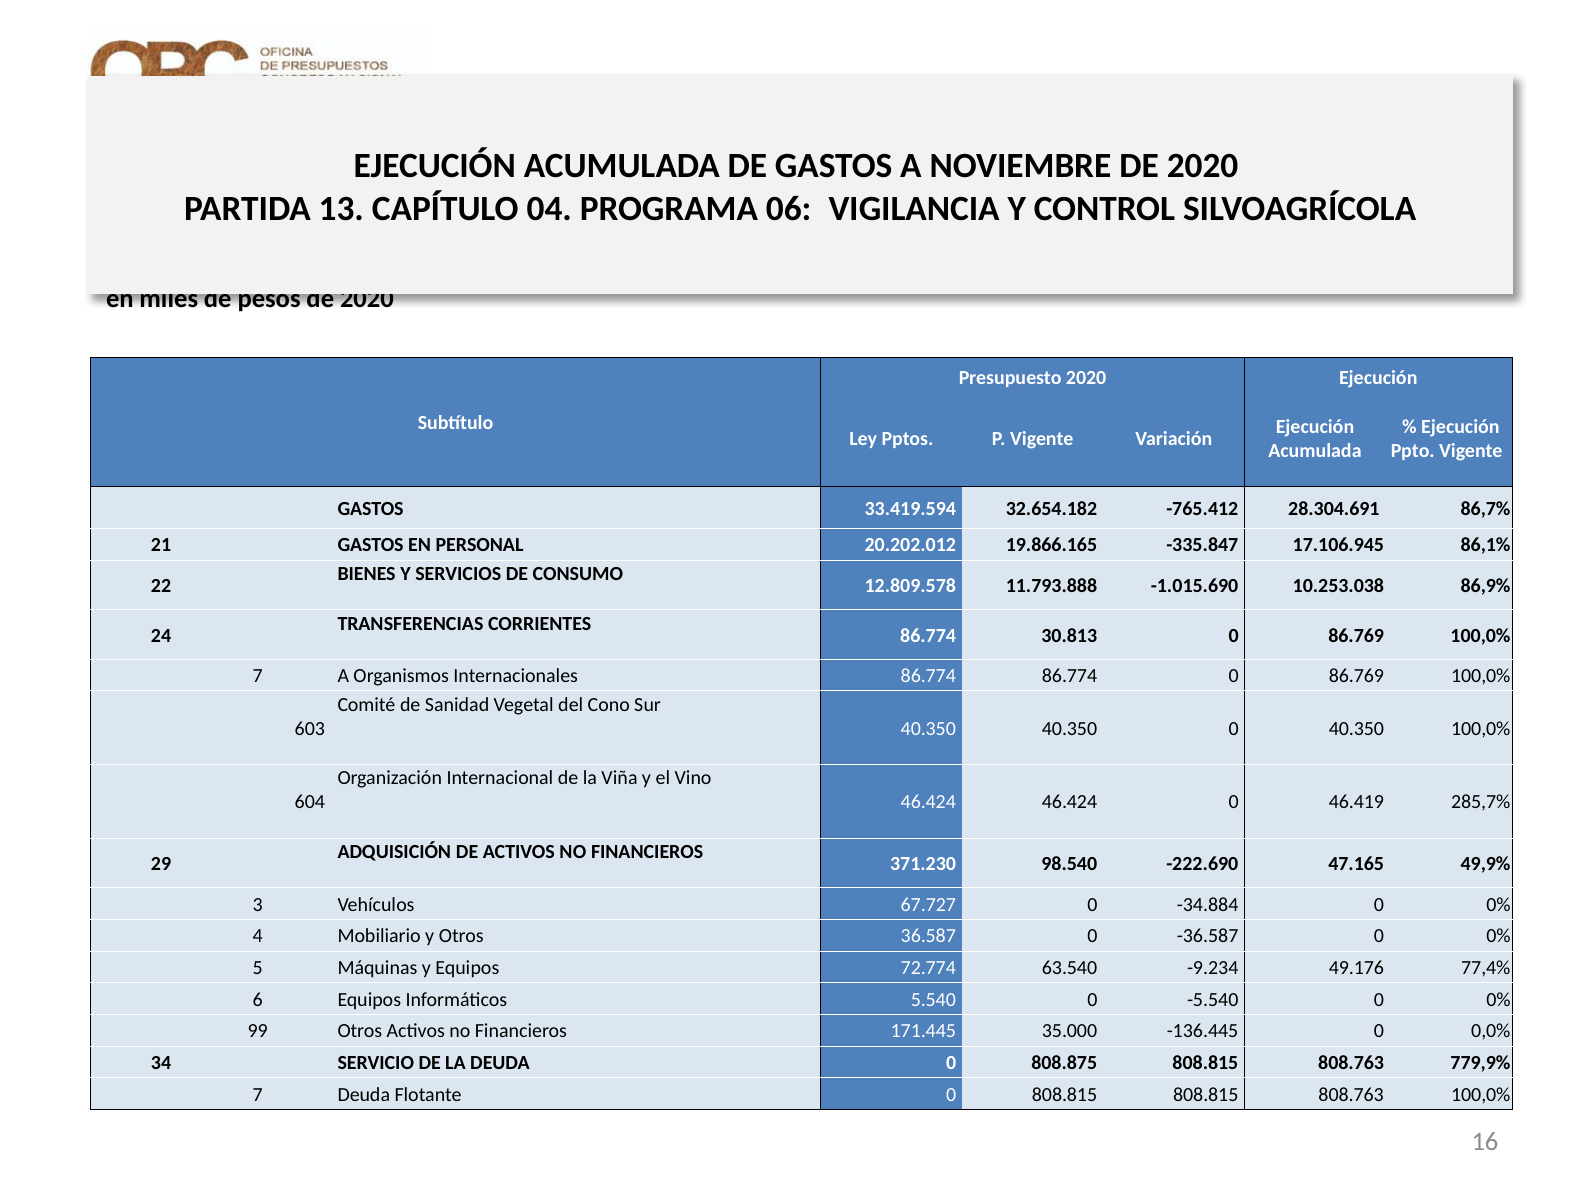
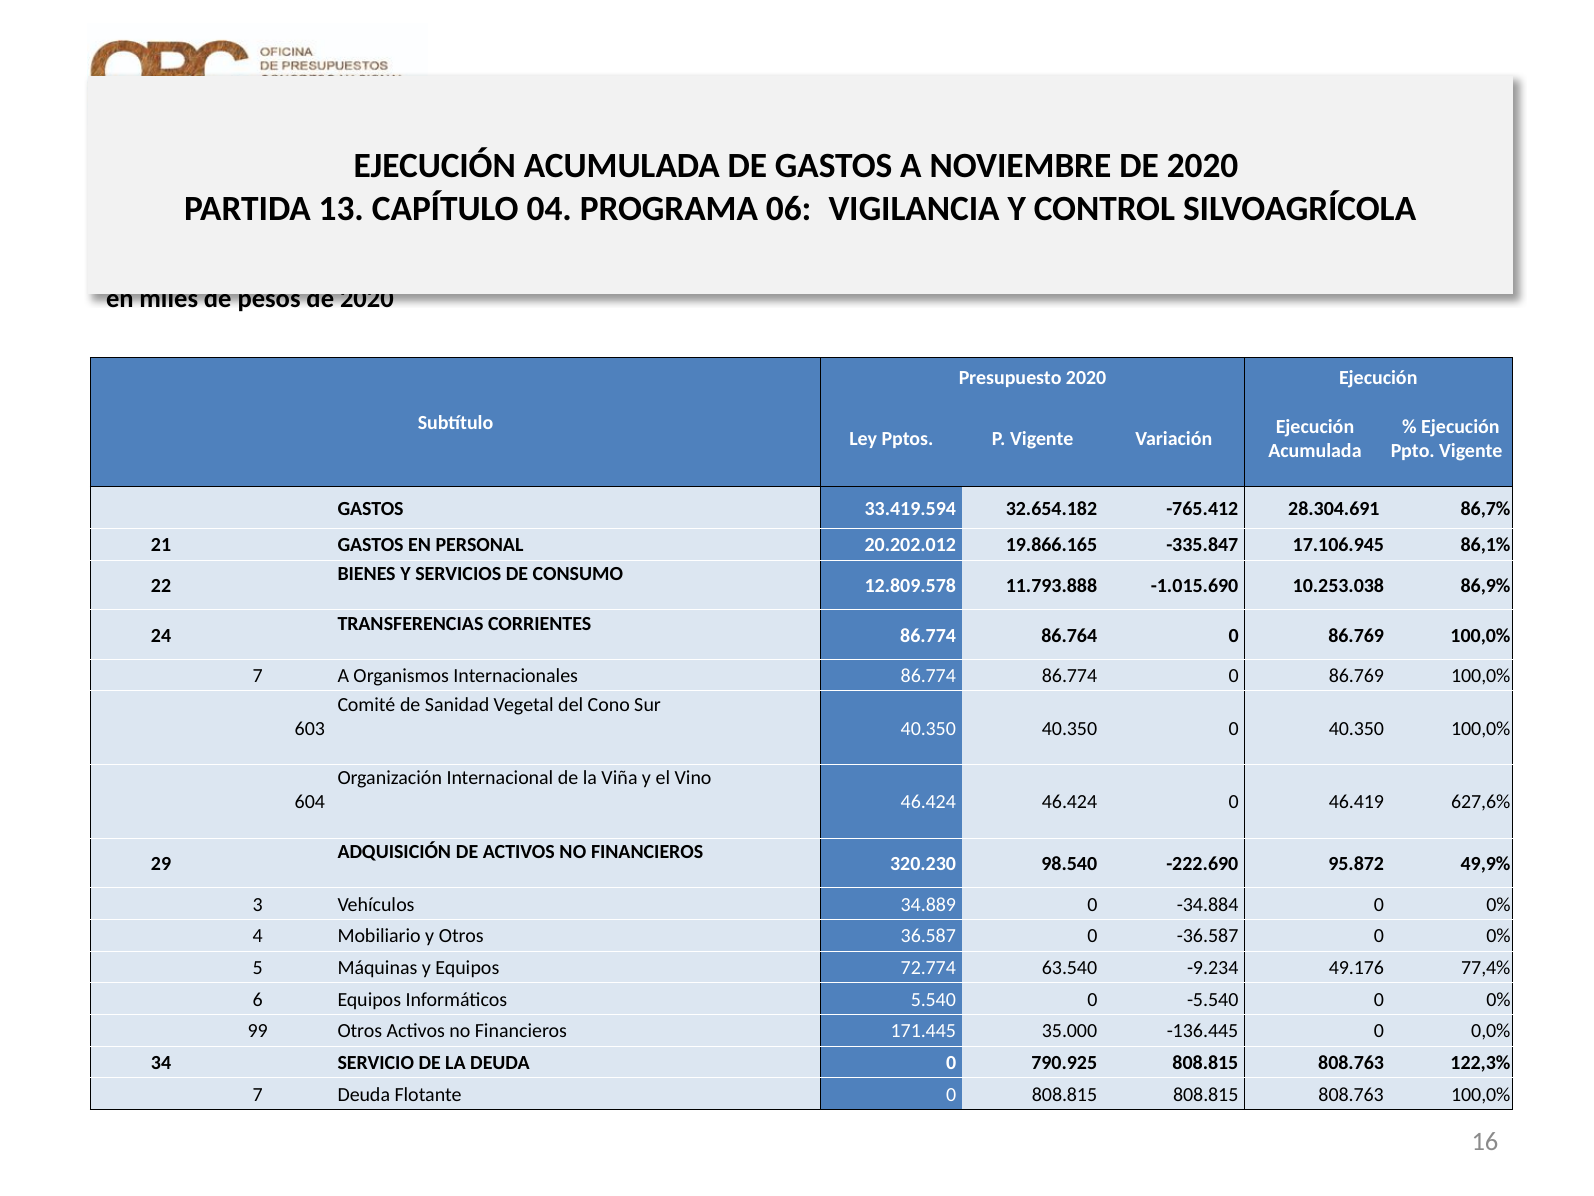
30.813: 30.813 -> 86.764
285,7%: 285,7% -> 627,6%
371.230: 371.230 -> 320.230
47.165: 47.165 -> 95.872
67.727: 67.727 -> 34.889
808.875: 808.875 -> 790.925
779,9%: 779,9% -> 122,3%
